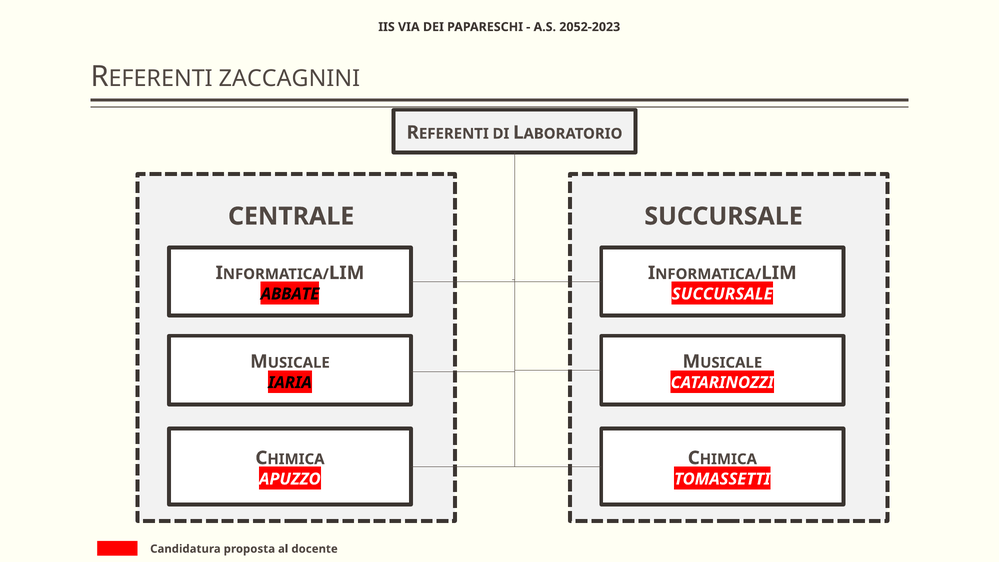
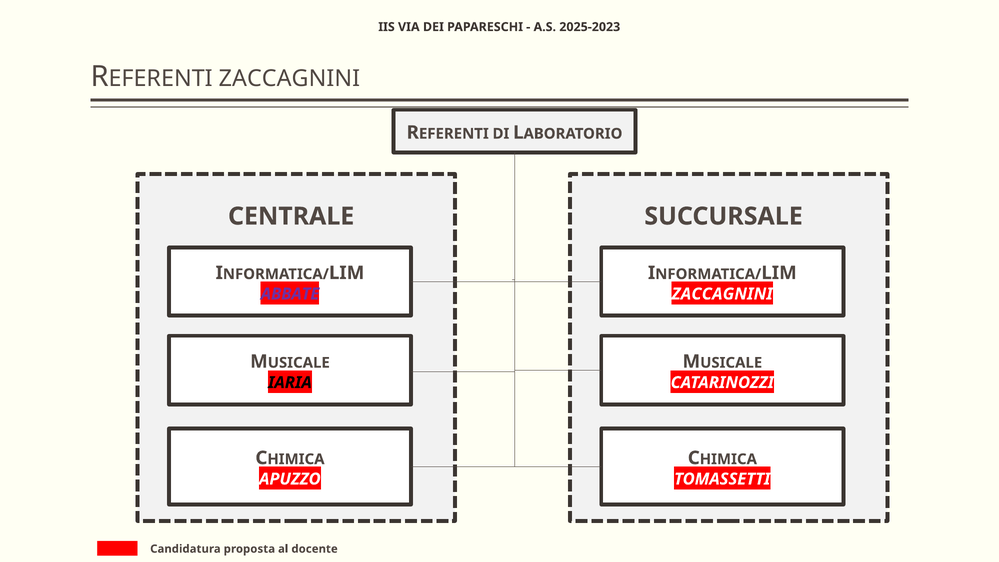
2052-2023: 2052-2023 -> 2025-2023
ABBATE colour: black -> purple
SUCCURSALE at (722, 294): SUCCURSALE -> ZACCAGNINI
